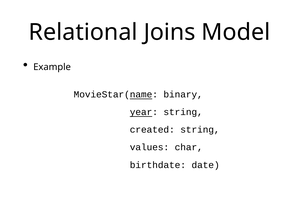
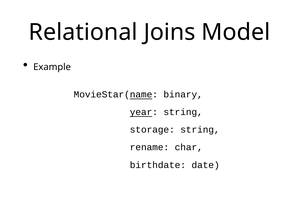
created: created -> storage
values: values -> rename
